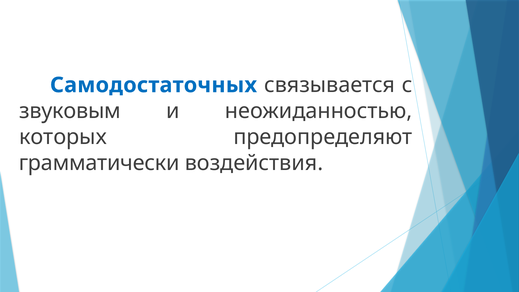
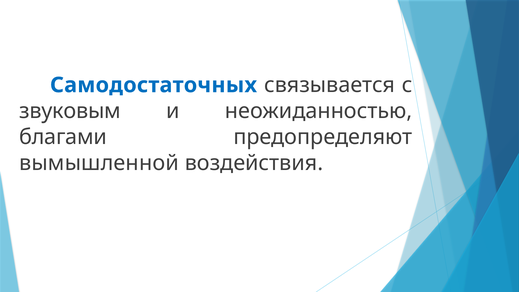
которых: которых -> благами
грамматически: грамматически -> вымышленной
